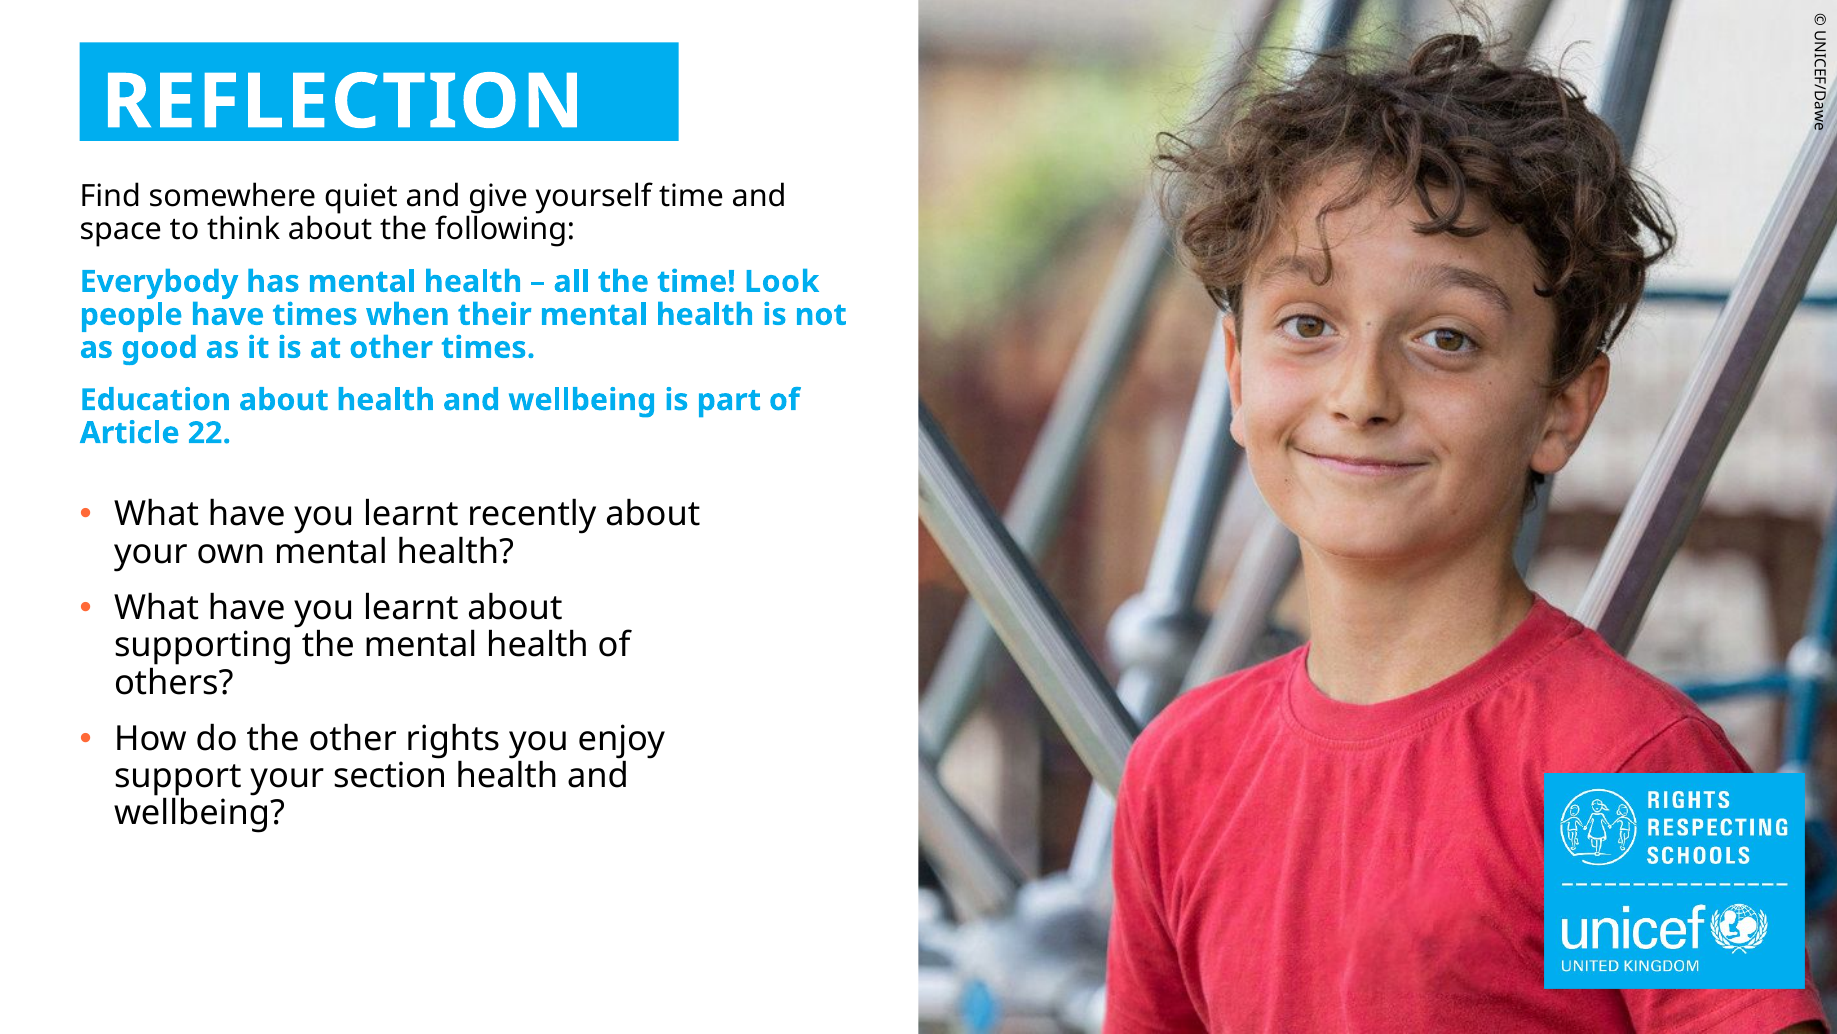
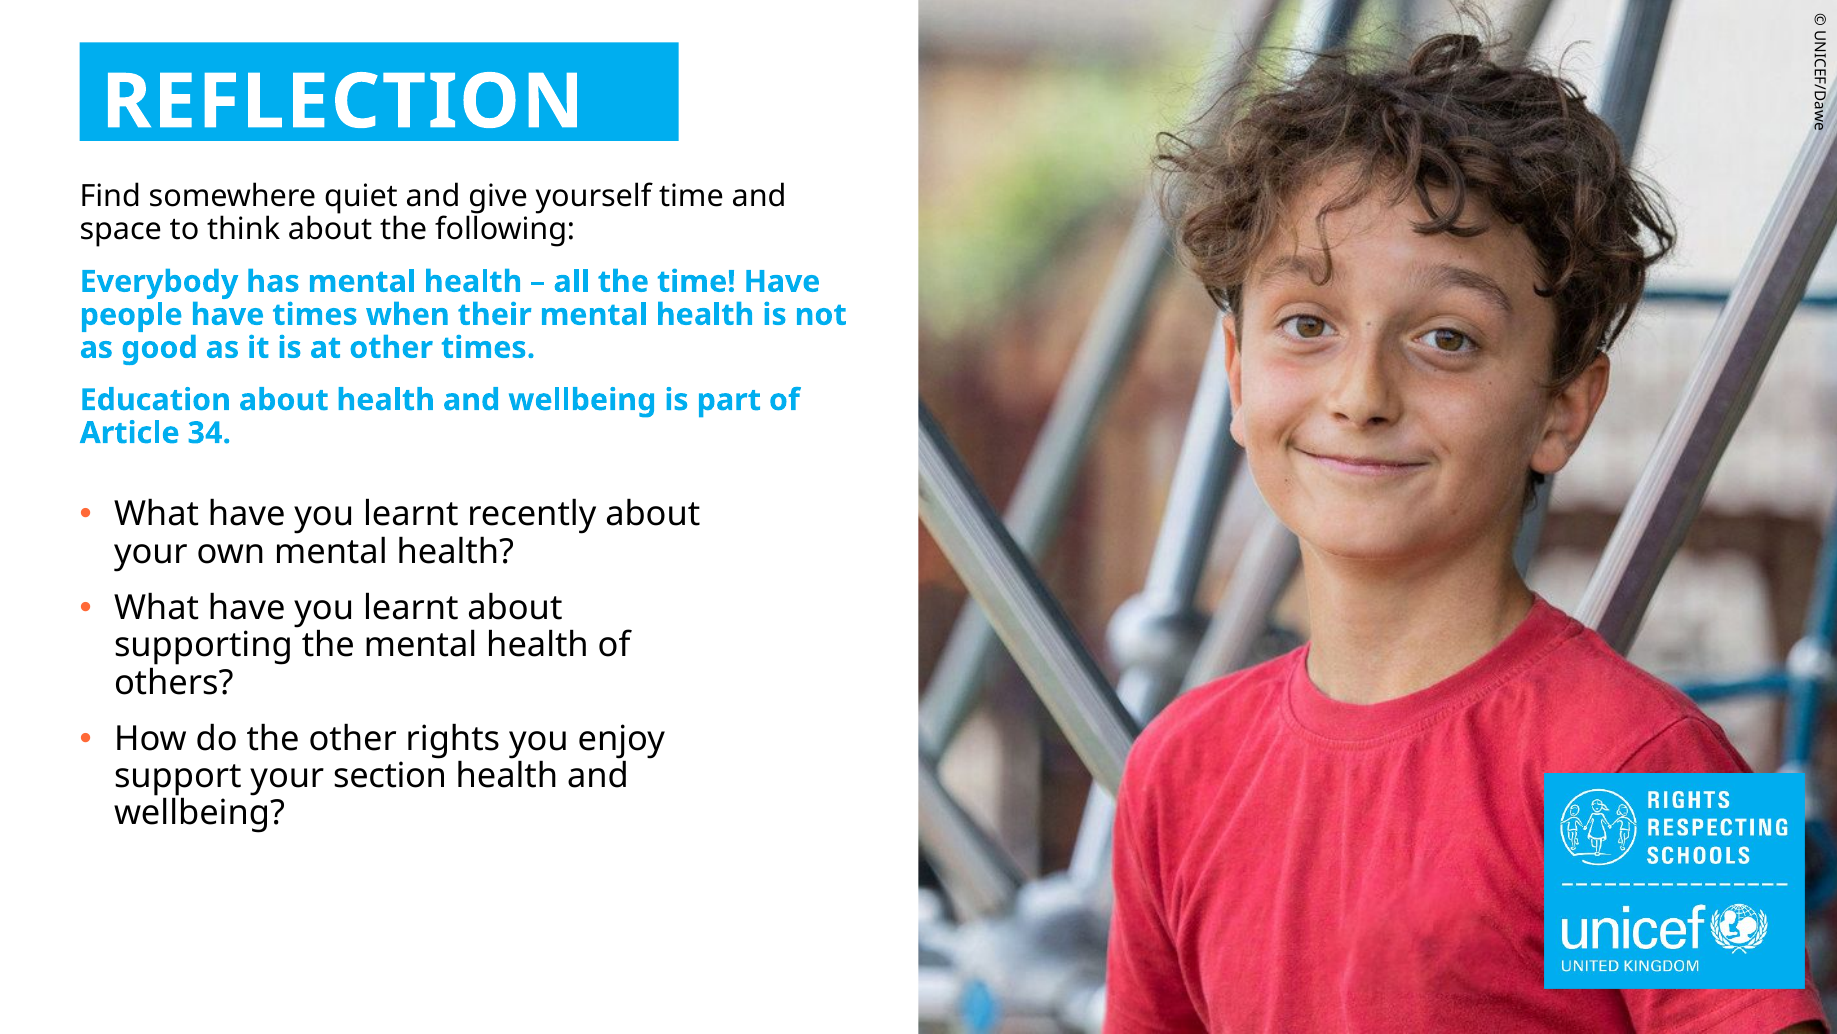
time Look: Look -> Have
22: 22 -> 34
